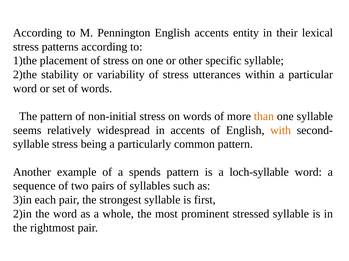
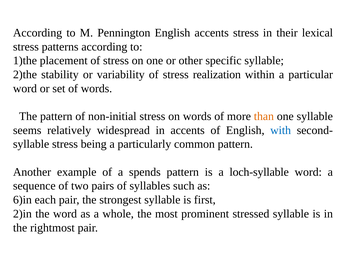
accents entity: entity -> stress
utterances: utterances -> realization
with colour: orange -> blue
3)in: 3)in -> 6)in
